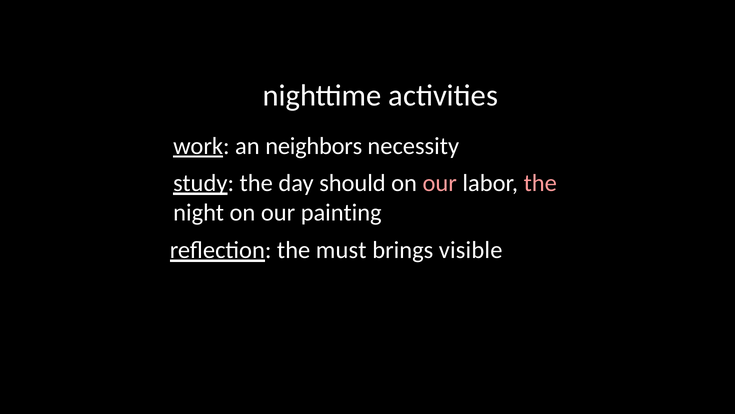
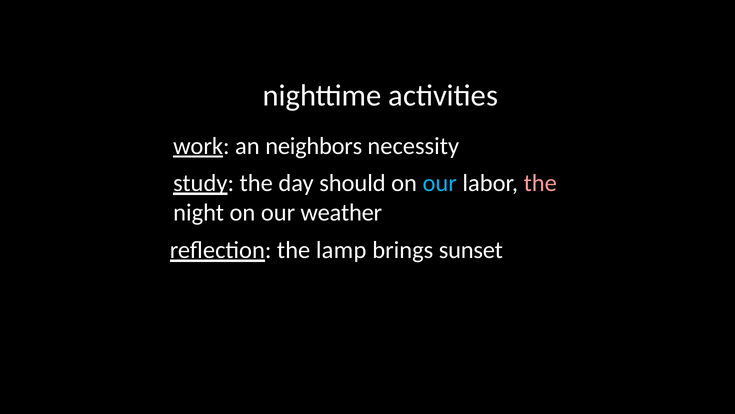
our at (440, 183) colour: pink -> light blue
painting: painting -> weather
must: must -> lamp
visible: visible -> sunset
